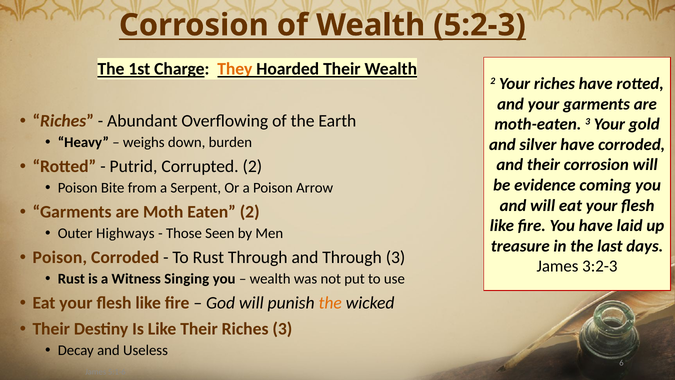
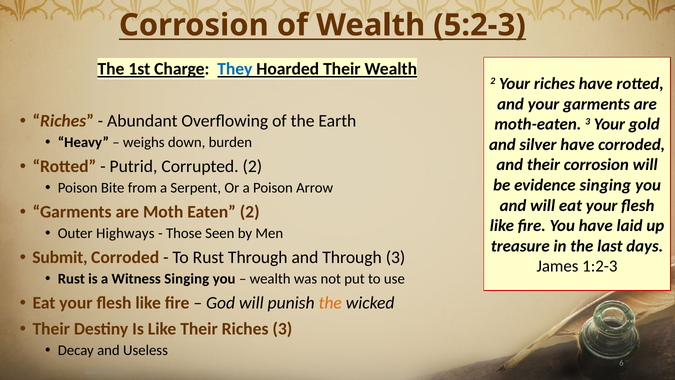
They colour: orange -> blue
evidence coming: coming -> singing
Poison at (60, 257): Poison -> Submit
3:2-3: 3:2-3 -> 1:2-3
